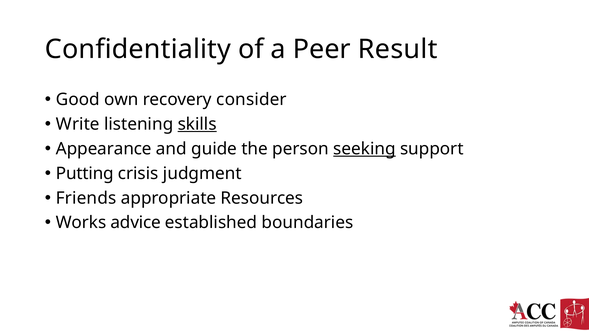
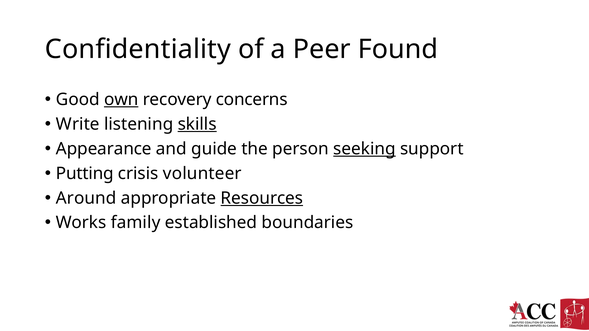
Result: Result -> Found
own underline: none -> present
consider: consider -> concerns
judgment: judgment -> volunteer
Friends: Friends -> Around
Resources underline: none -> present
advice: advice -> family
